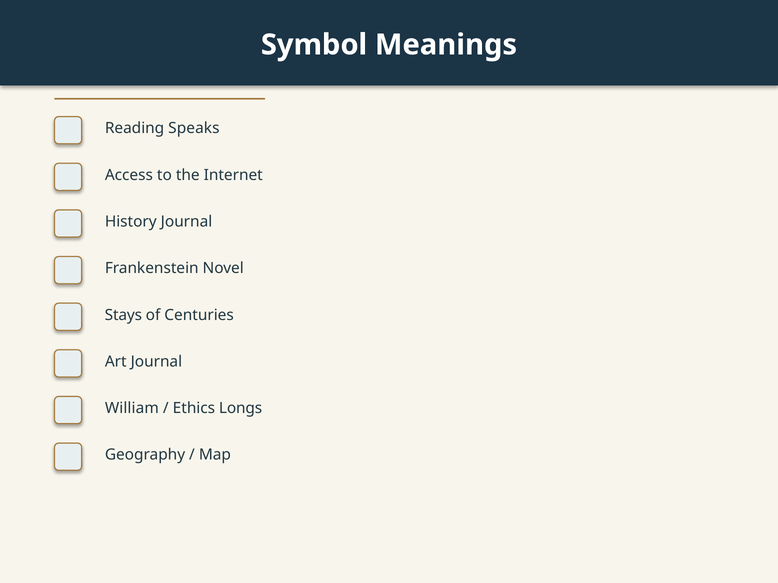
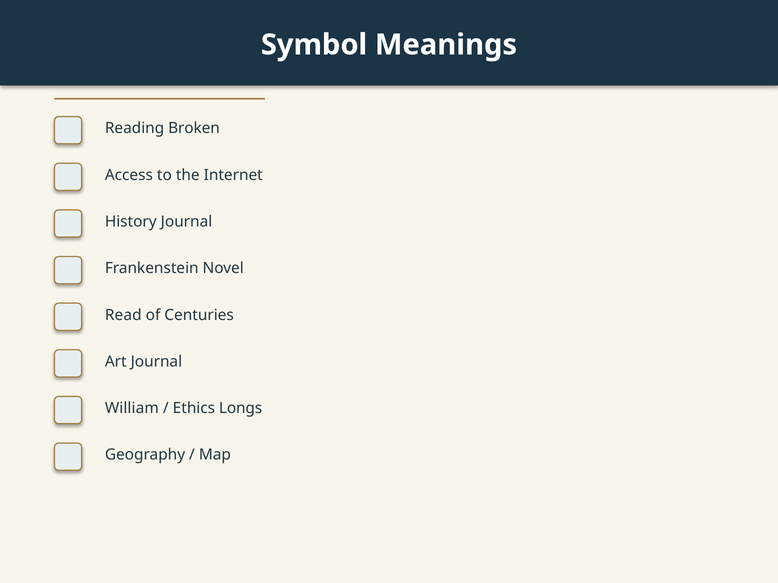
Speaks: Speaks -> Broken
Stays: Stays -> Read
